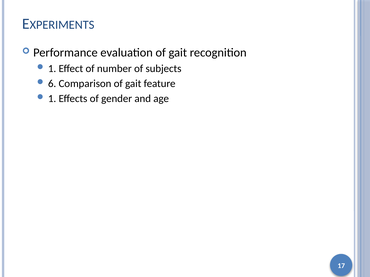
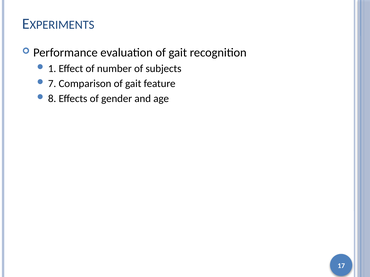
6: 6 -> 7
1 at (52, 99): 1 -> 8
